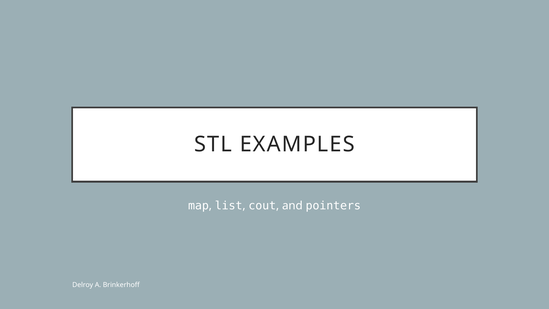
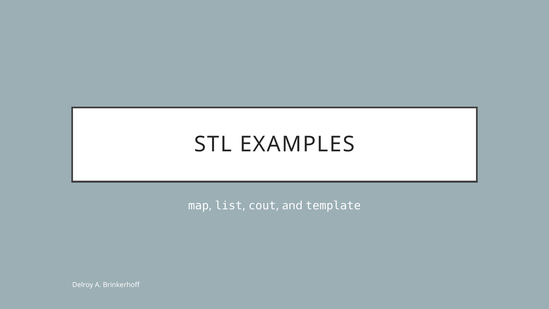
pointers: pointers -> template
